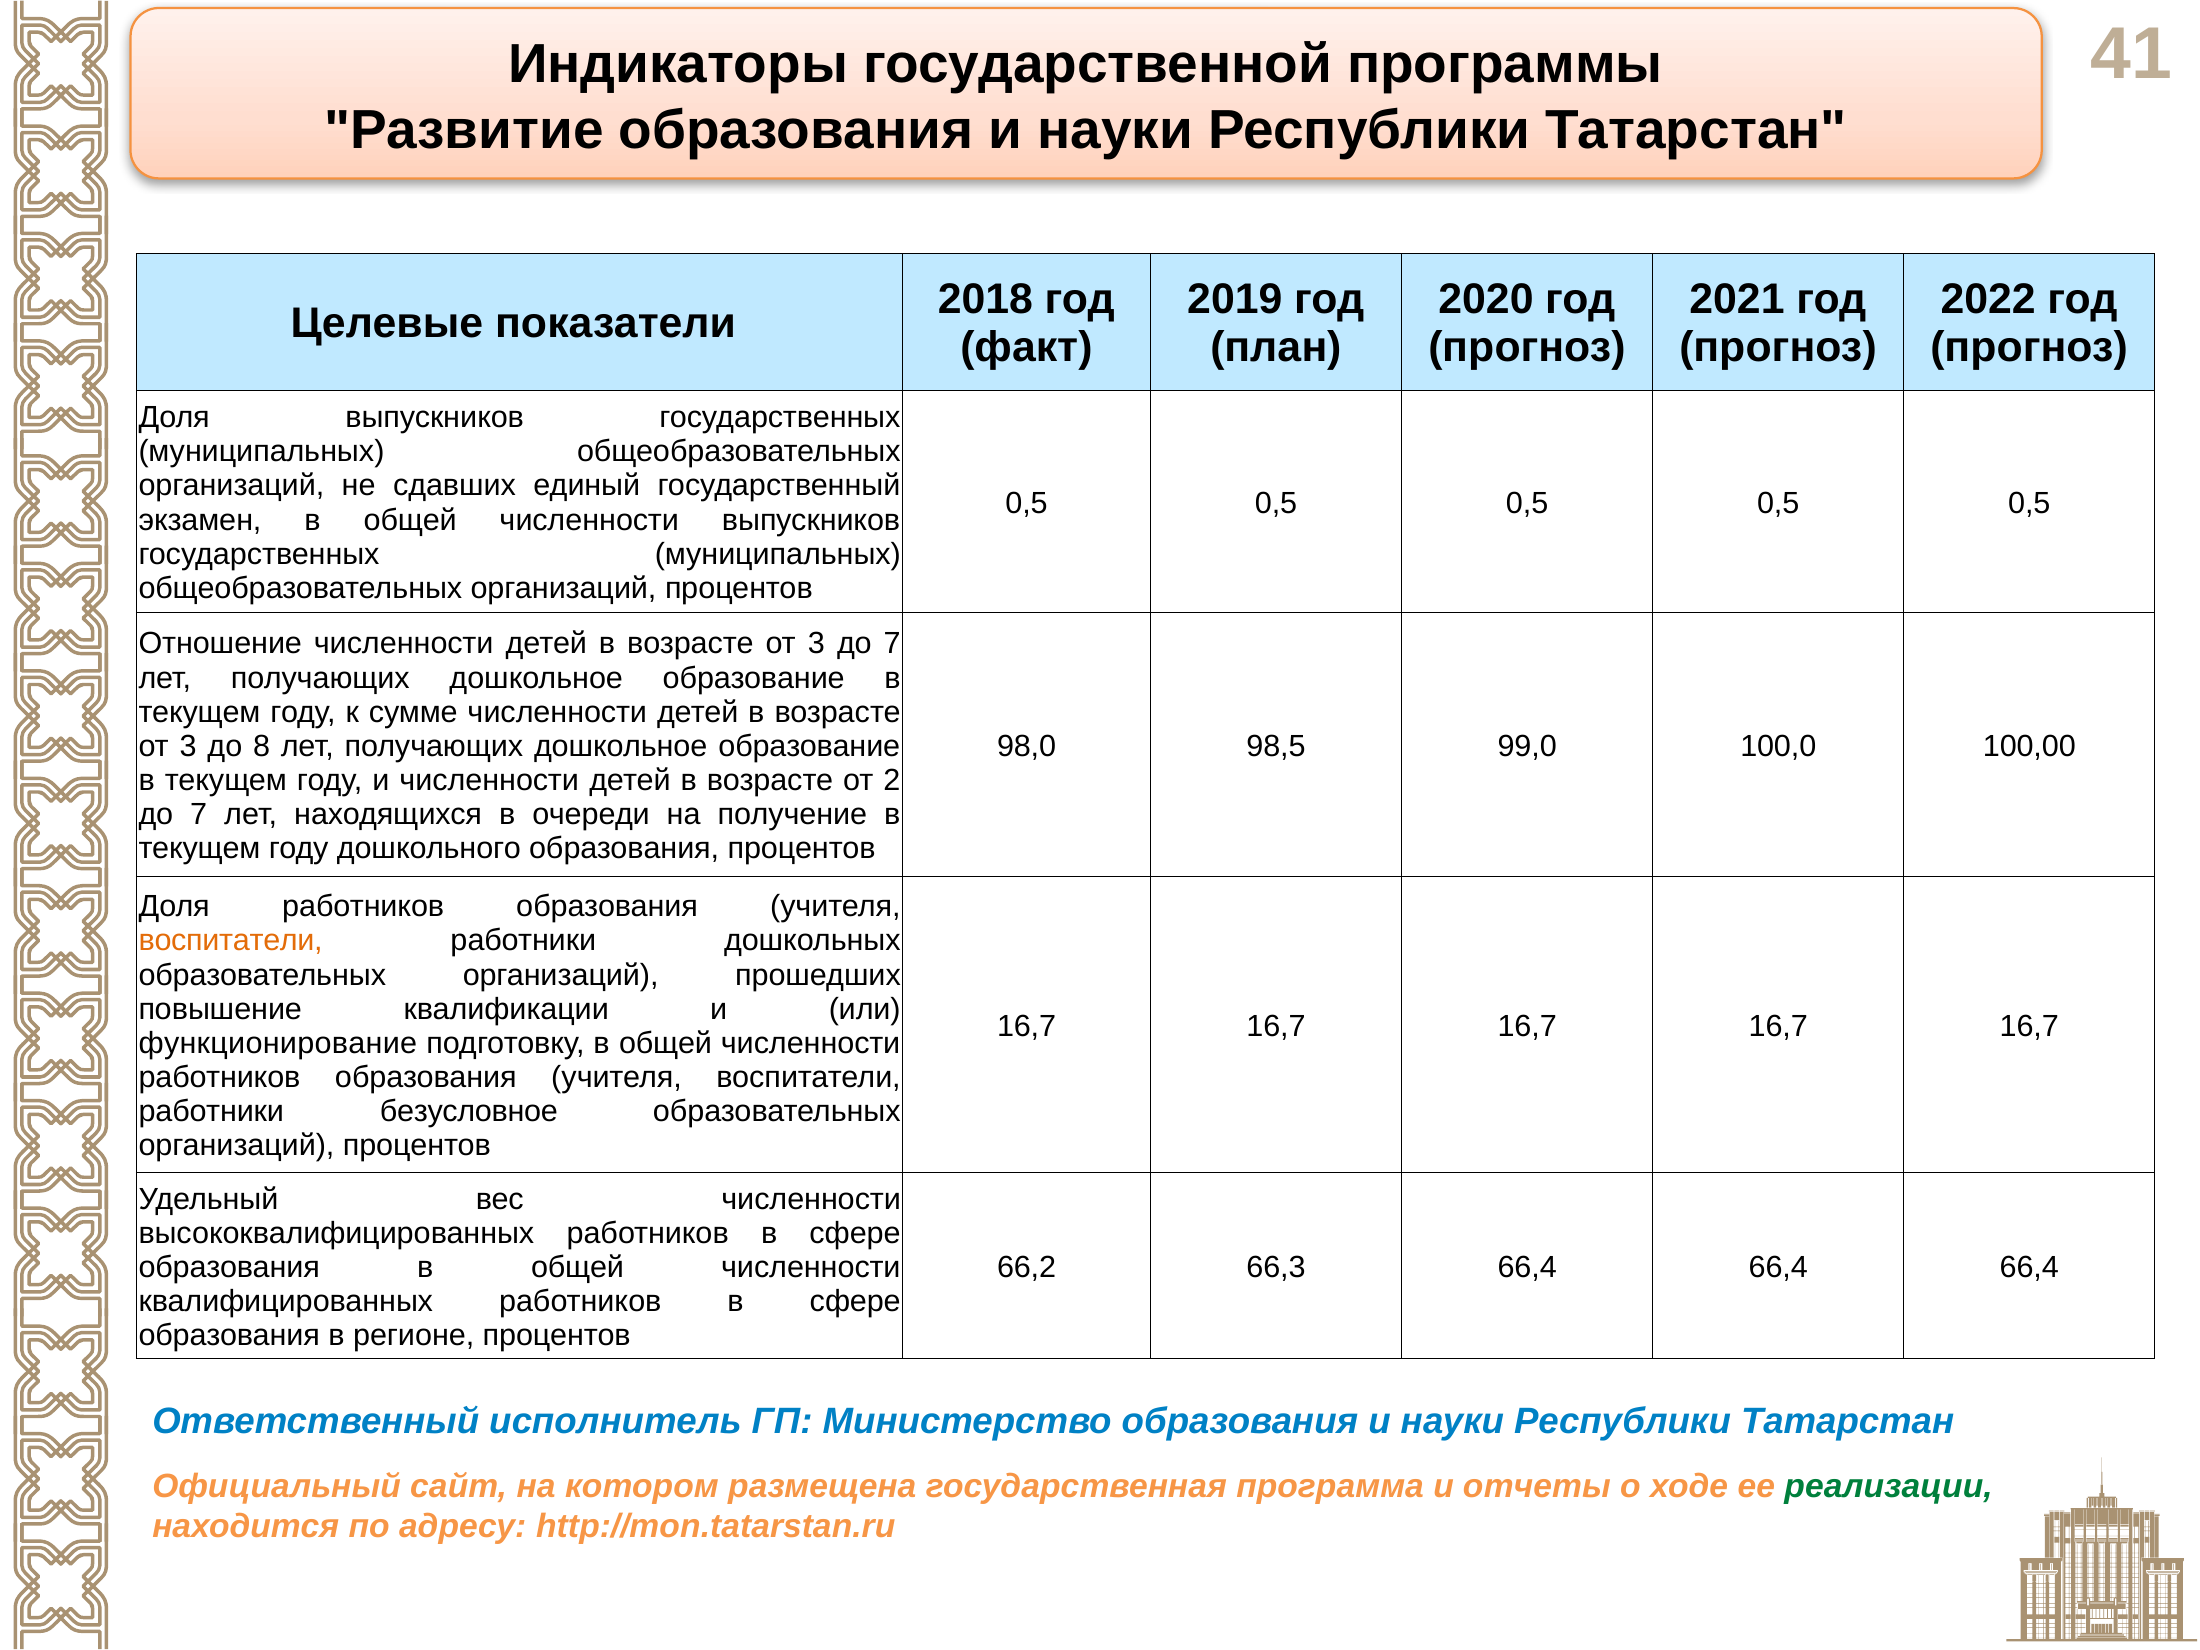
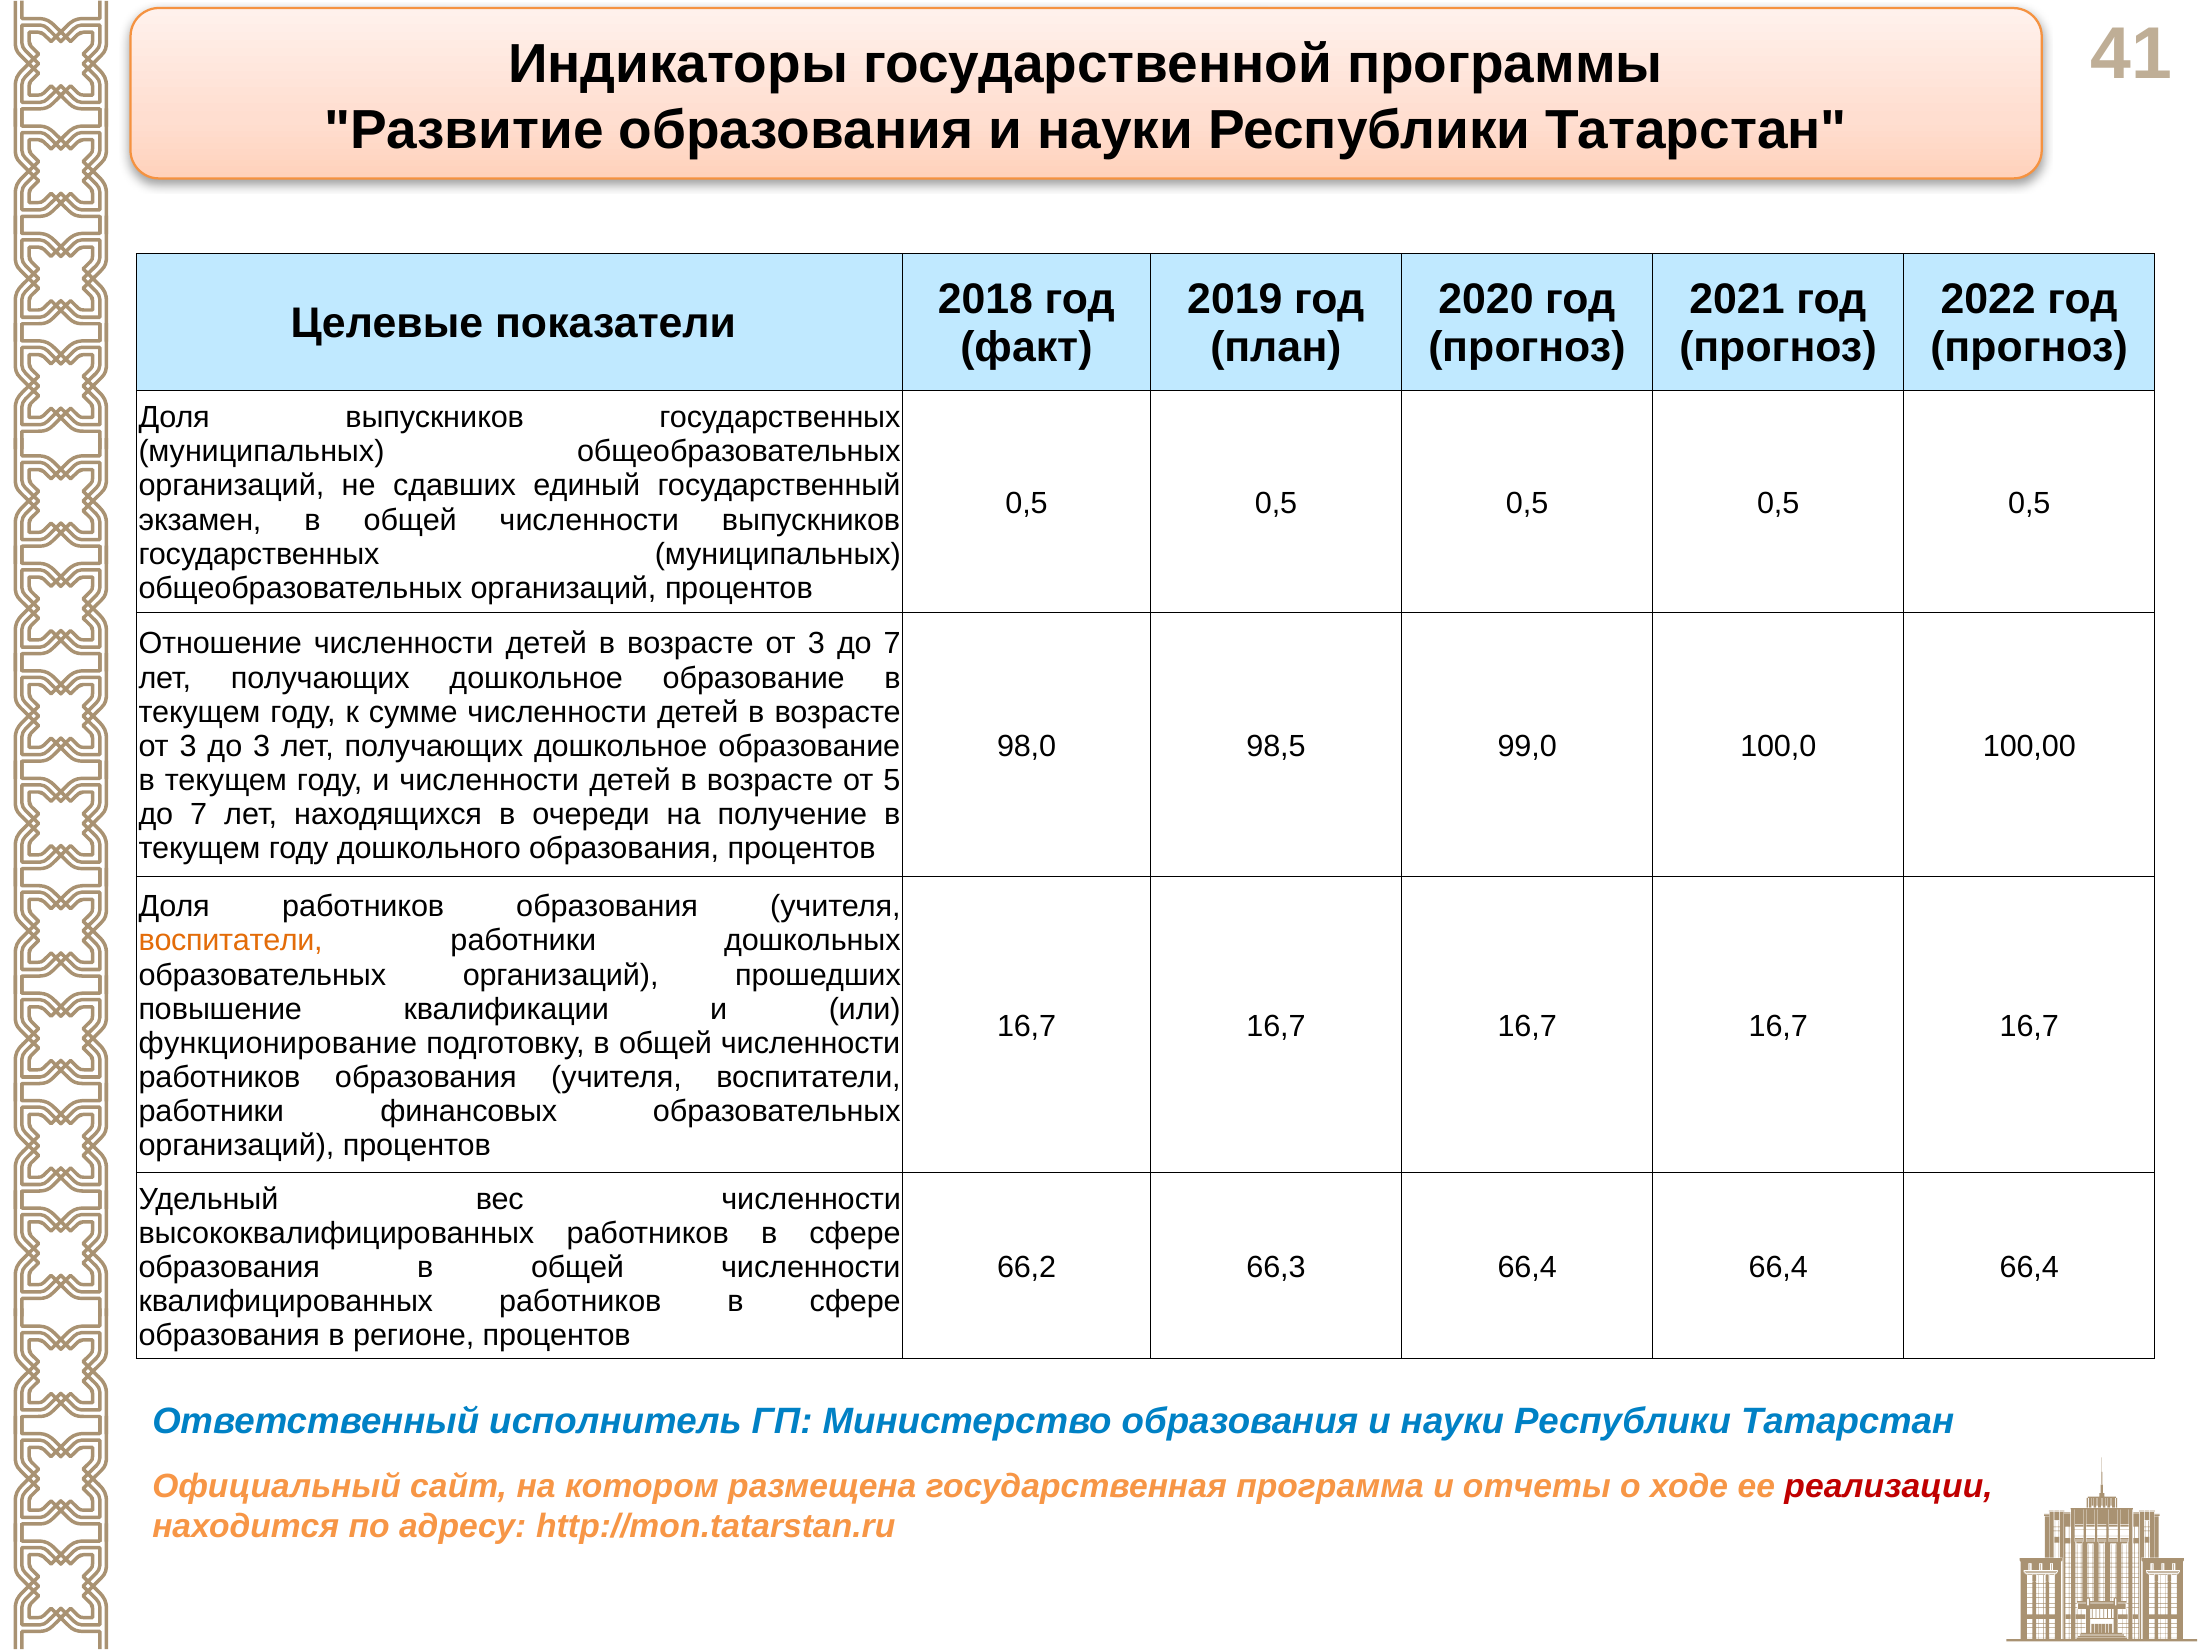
до 8: 8 -> 3
2: 2 -> 5
безусловное: безусловное -> финансовых
реализации colour: green -> red
